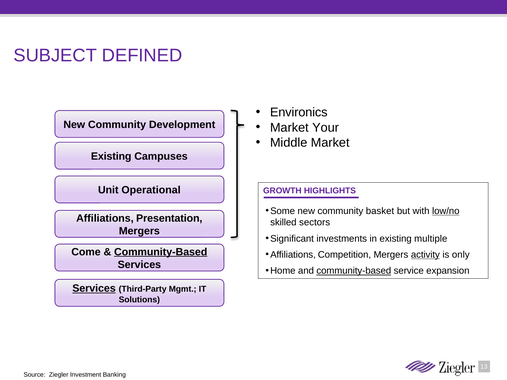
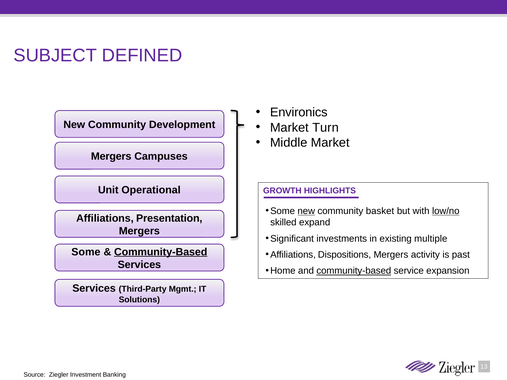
Your: Your -> Turn
Existing at (111, 157): Existing -> Mergers
new at (306, 211) underline: none -> present
sectors: sectors -> expand
Come at (86, 252): Come -> Some
Competition: Competition -> Dispositions
activity underline: present -> none
only: only -> past
Services at (94, 289) underline: present -> none
